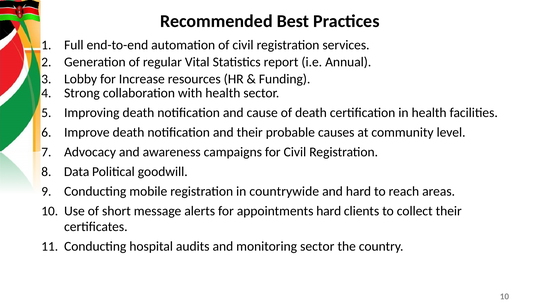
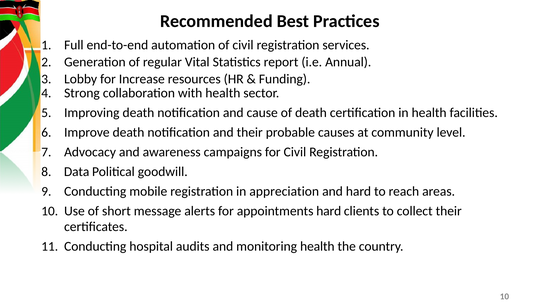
countrywide: countrywide -> appreciation
monitoring sector: sector -> health
